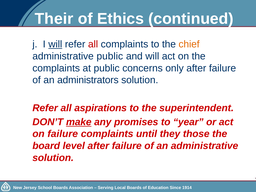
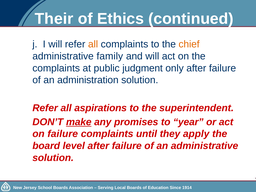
will at (55, 44) underline: present -> none
all at (93, 44) colour: red -> orange
administrative public: public -> family
concerns: concerns -> judgment
administrators: administrators -> administration
those: those -> apply
